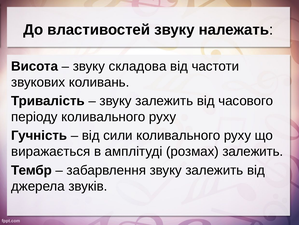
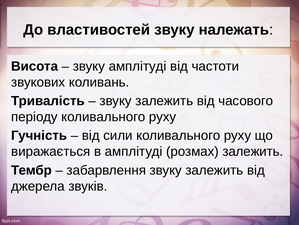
звуку складова: складова -> амплітуді
